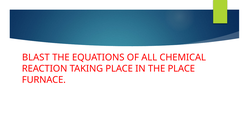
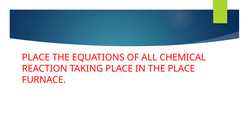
BLAST at (36, 58): BLAST -> PLACE
